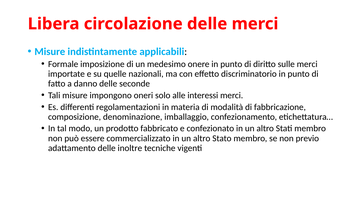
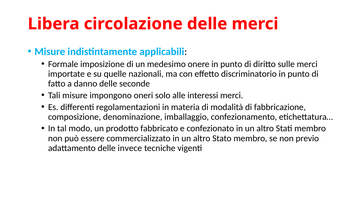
inoltre: inoltre -> invece
